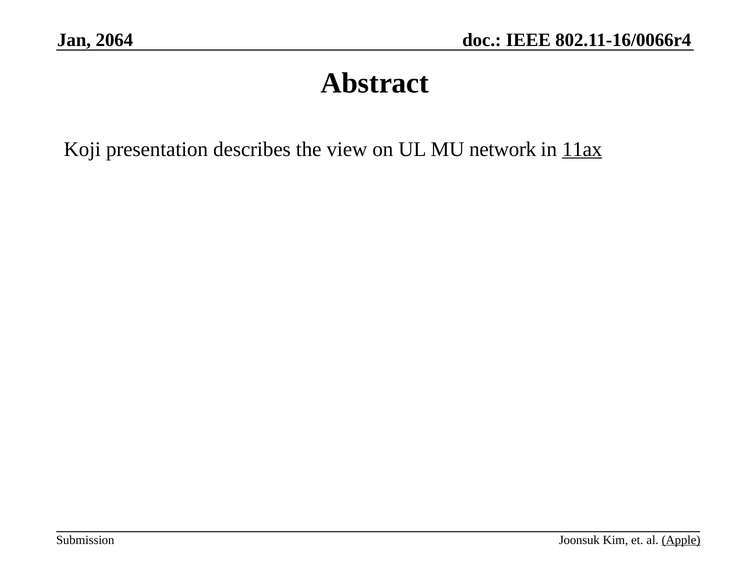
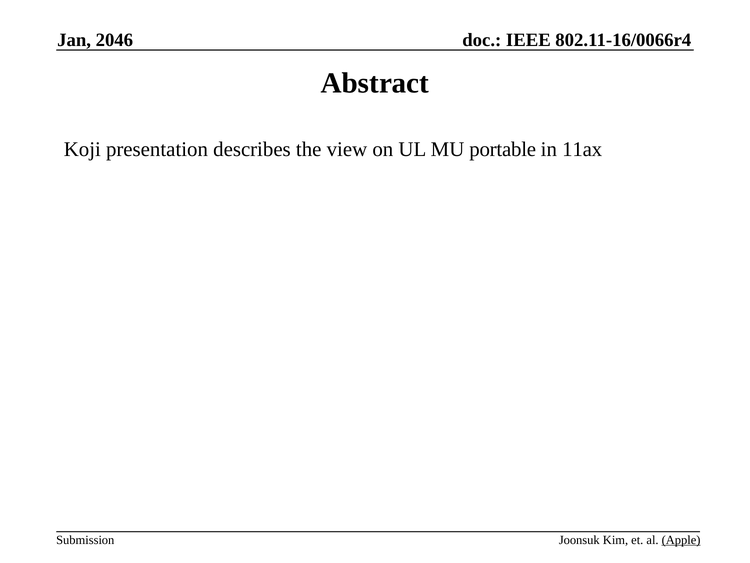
2064: 2064 -> 2046
network: network -> portable
11ax underline: present -> none
